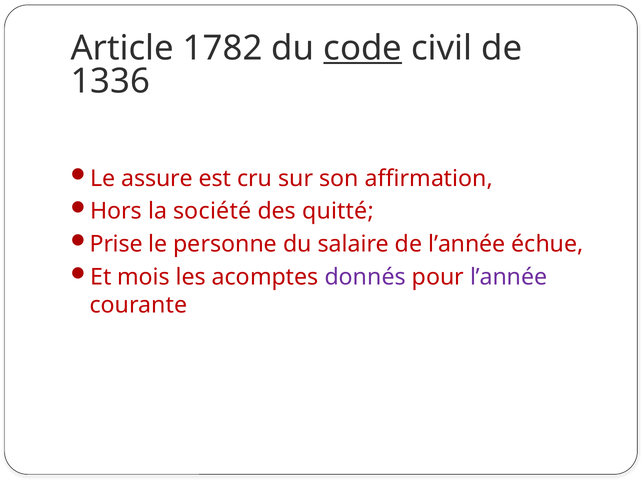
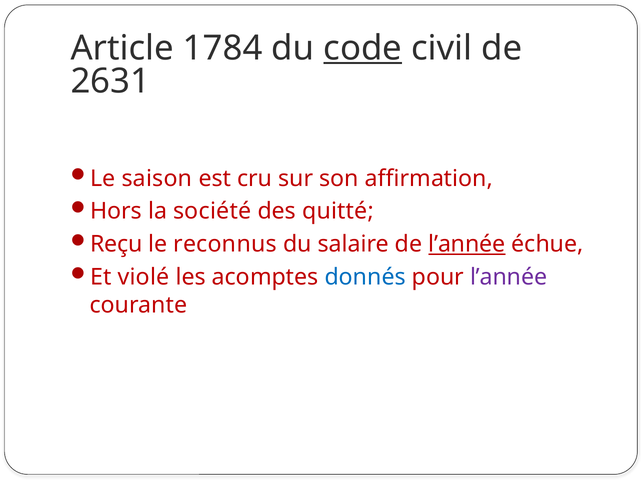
1782: 1782 -> 1784
1336: 1336 -> 2631
assure: assure -> saison
Prise: Prise -> Reçu
personne: personne -> reconnus
l’année at (467, 245) underline: none -> present
mois: mois -> violé
donnés colour: purple -> blue
